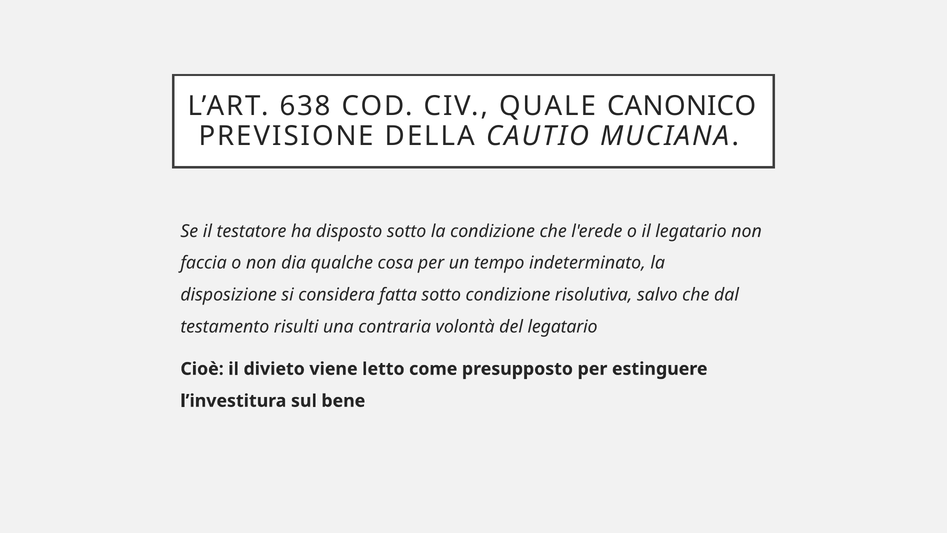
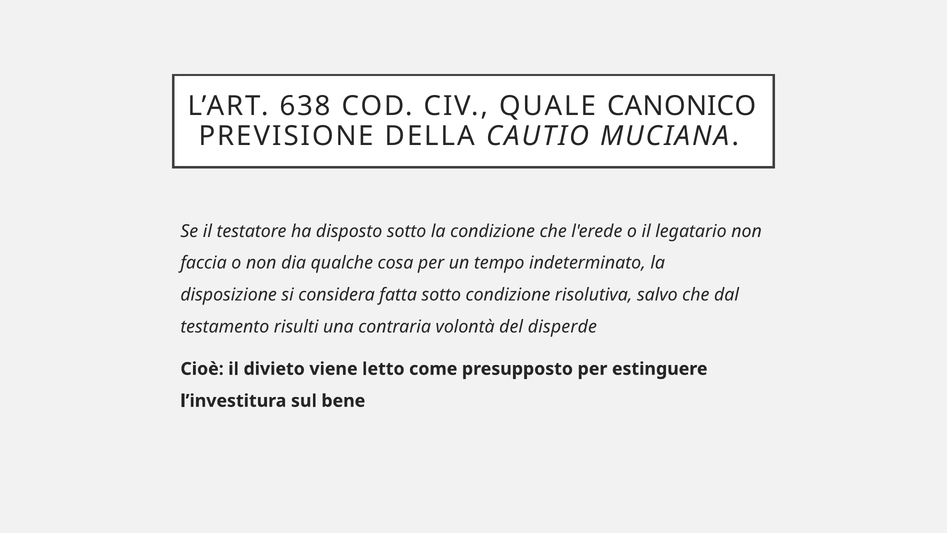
del legatario: legatario -> disperde
